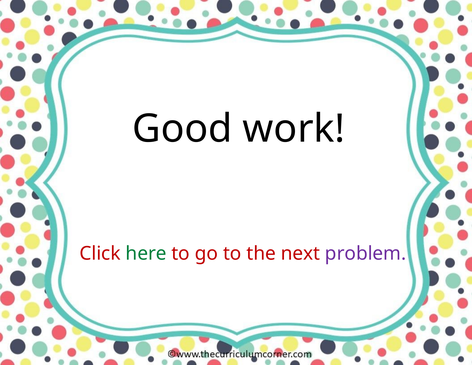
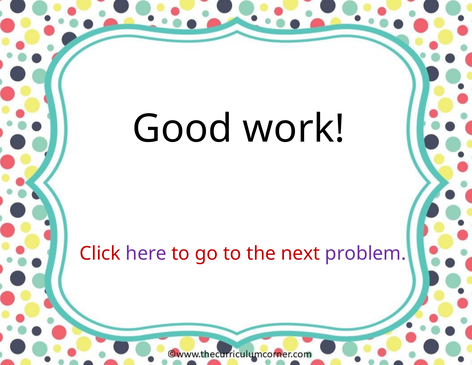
here colour: green -> purple
